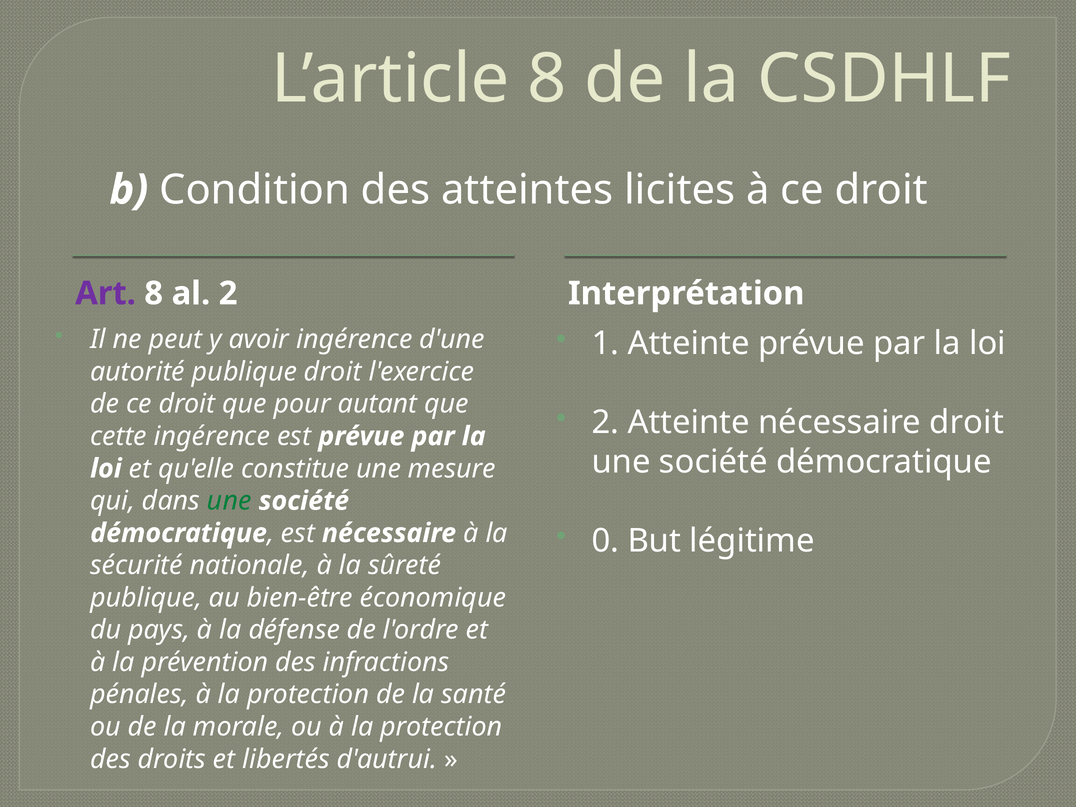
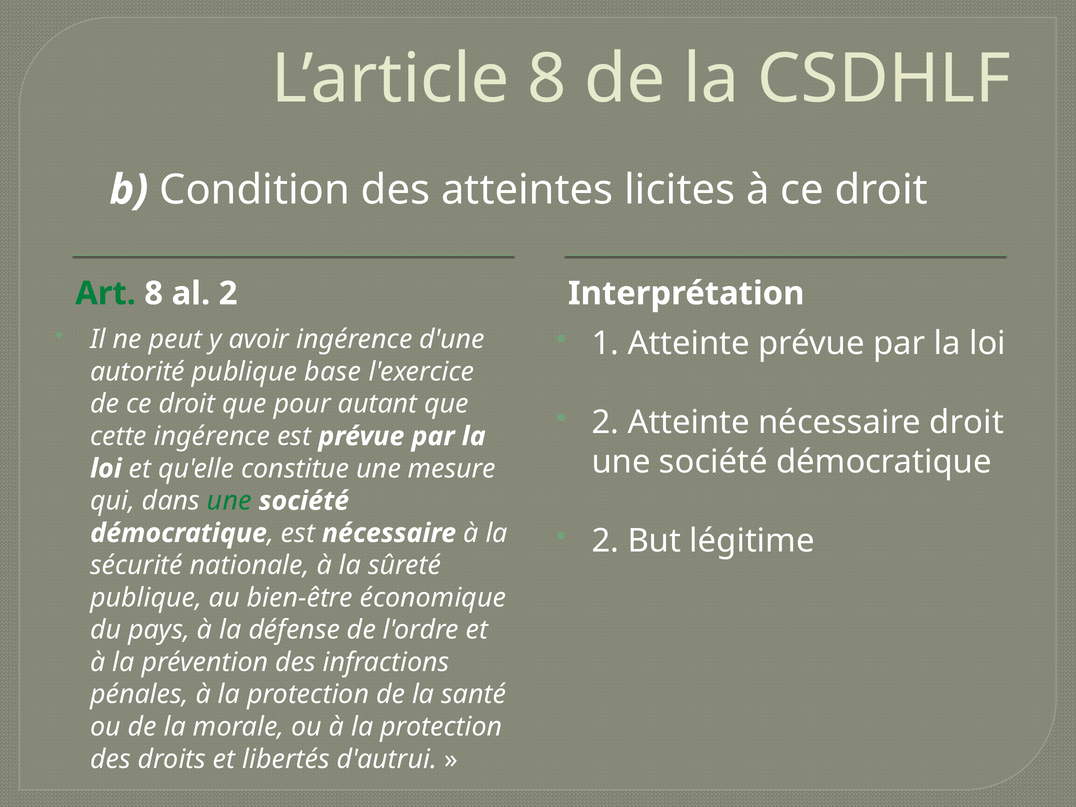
Art colour: purple -> green
publique droit: droit -> base
0 at (605, 541): 0 -> 2
